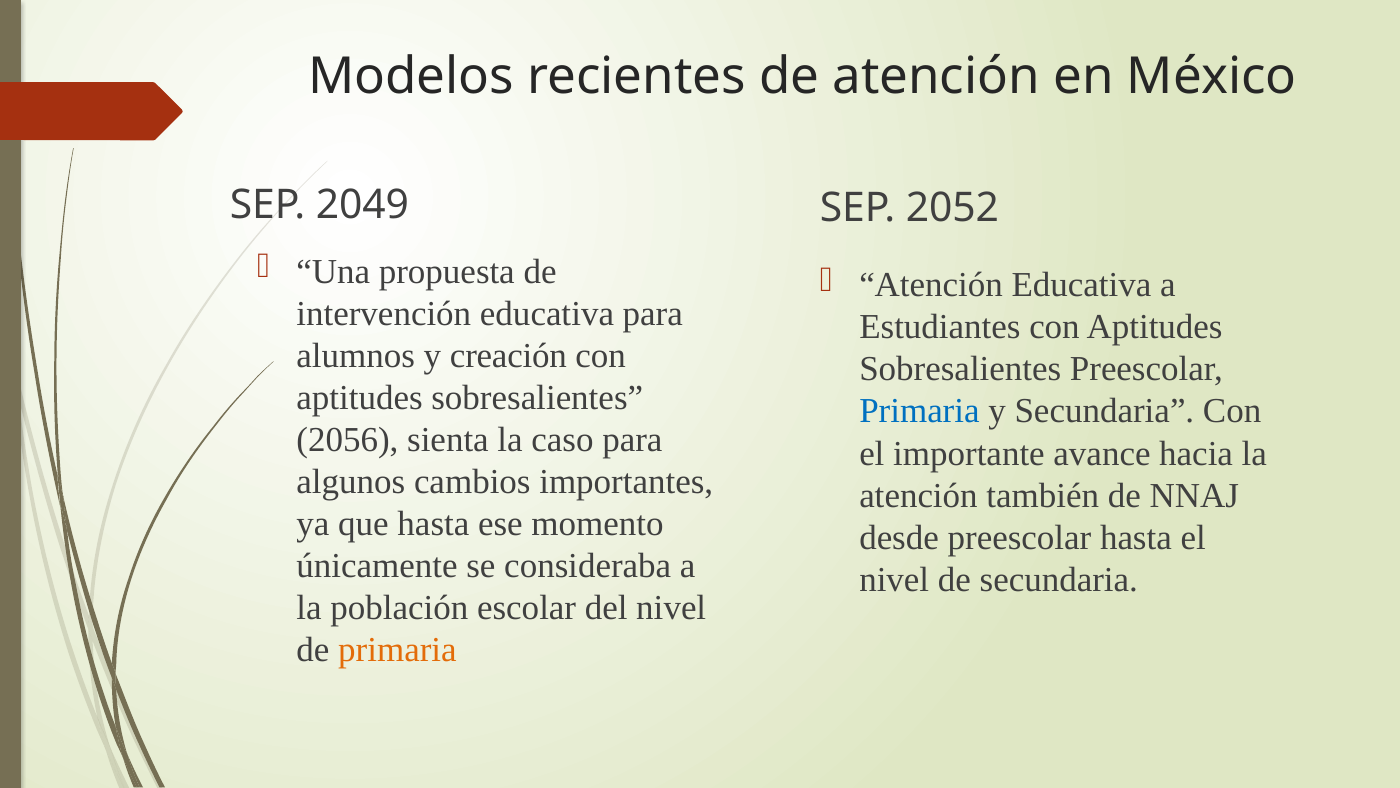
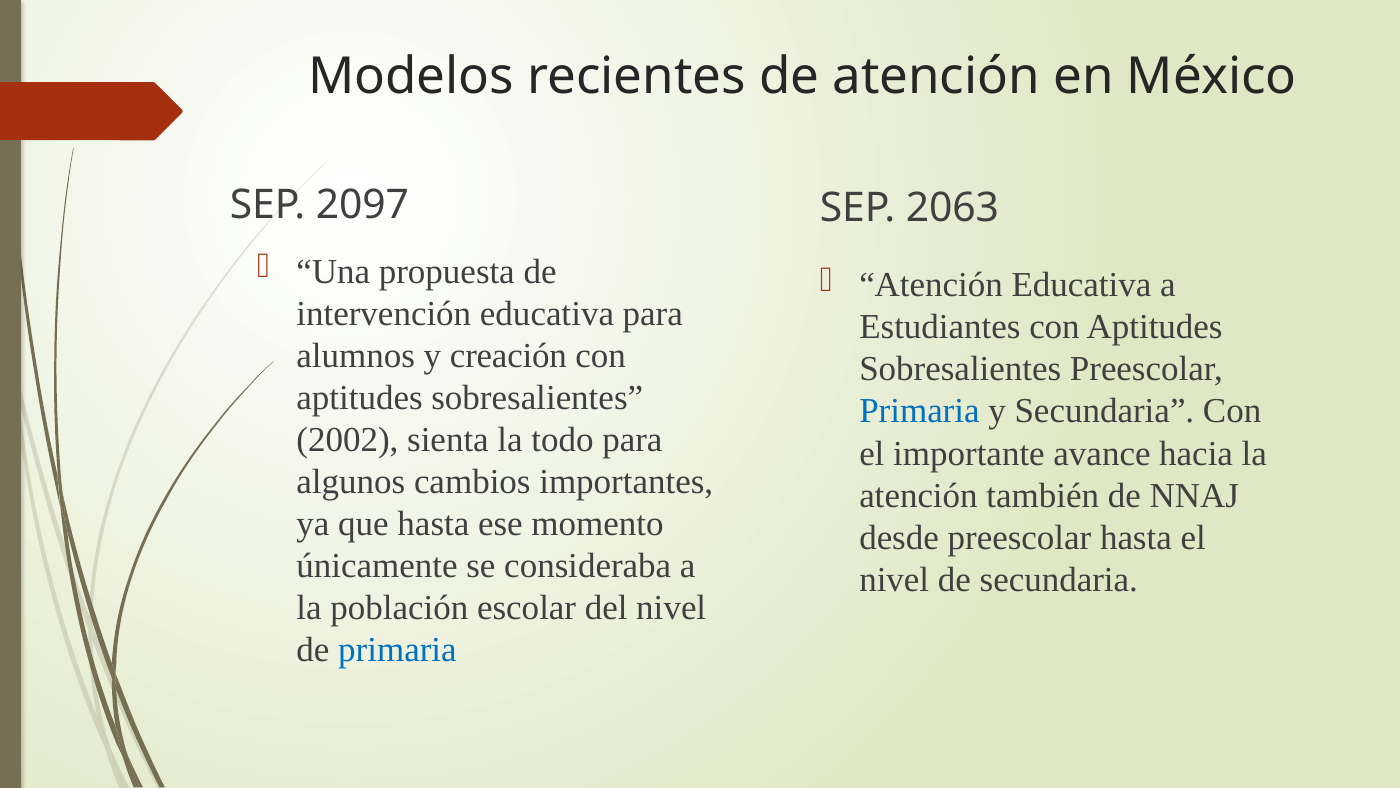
2049: 2049 -> 2097
2052: 2052 -> 2063
2056: 2056 -> 2002
caso: caso -> todo
primaria at (397, 650) colour: orange -> blue
